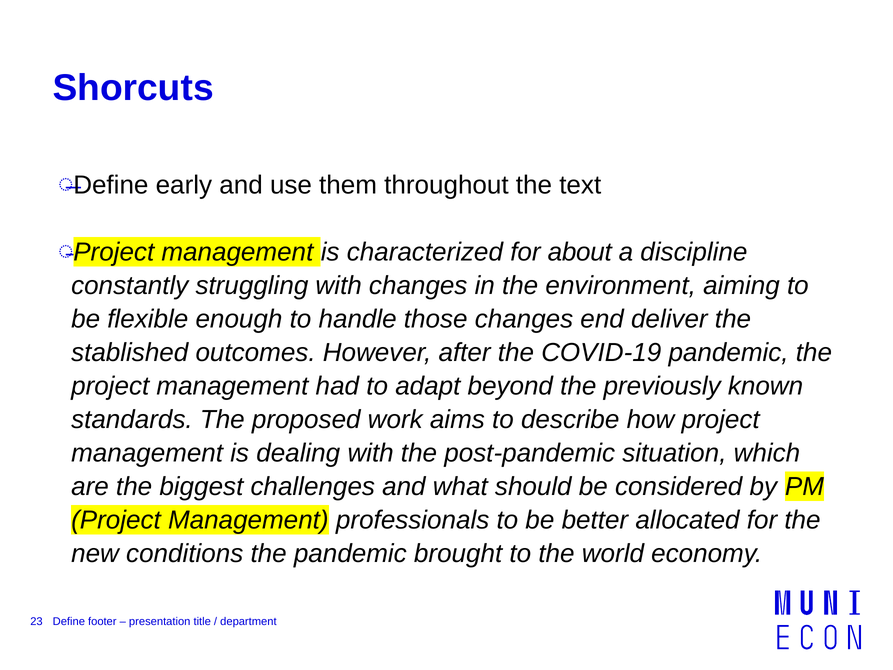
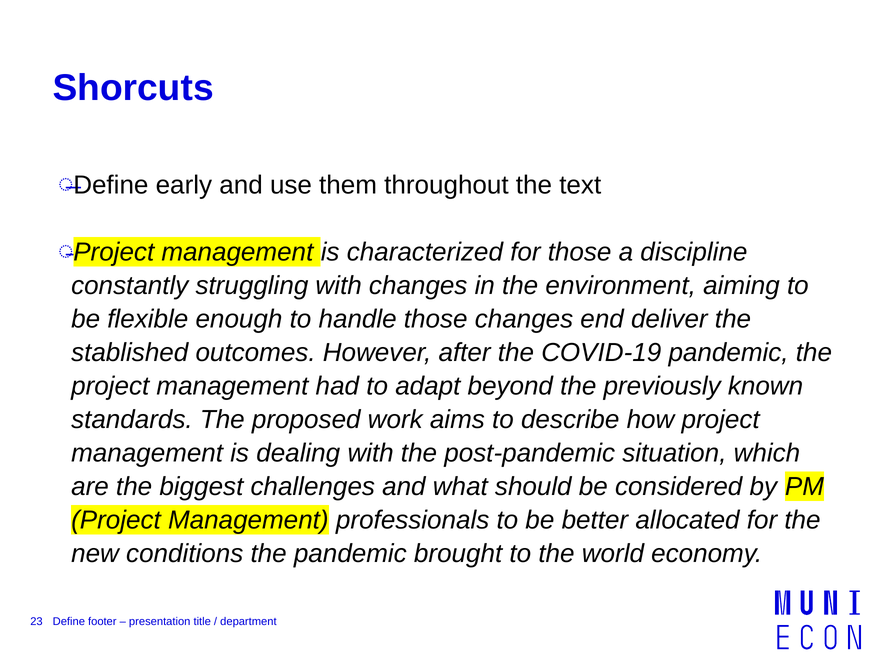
for about: about -> those
